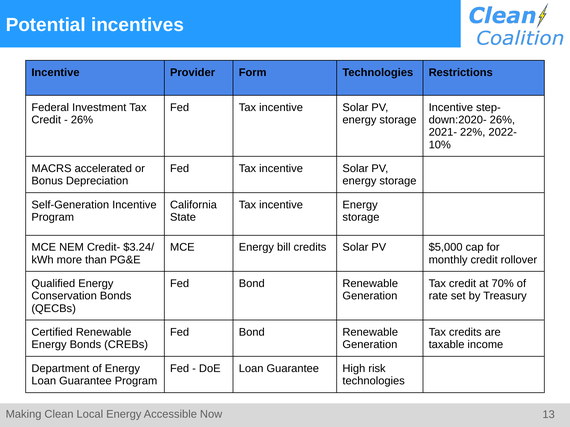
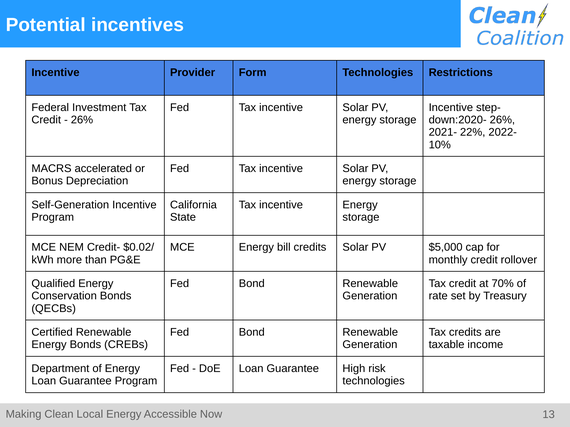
$3.24/: $3.24/ -> $0.02/
